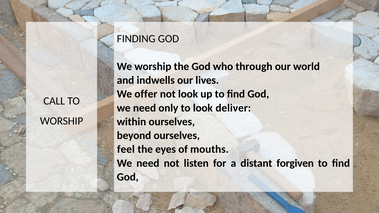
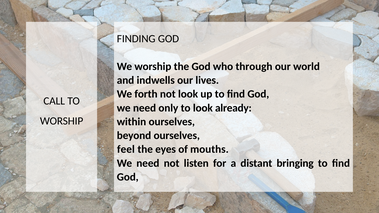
offer: offer -> forth
deliver: deliver -> already
forgiven: forgiven -> bringing
